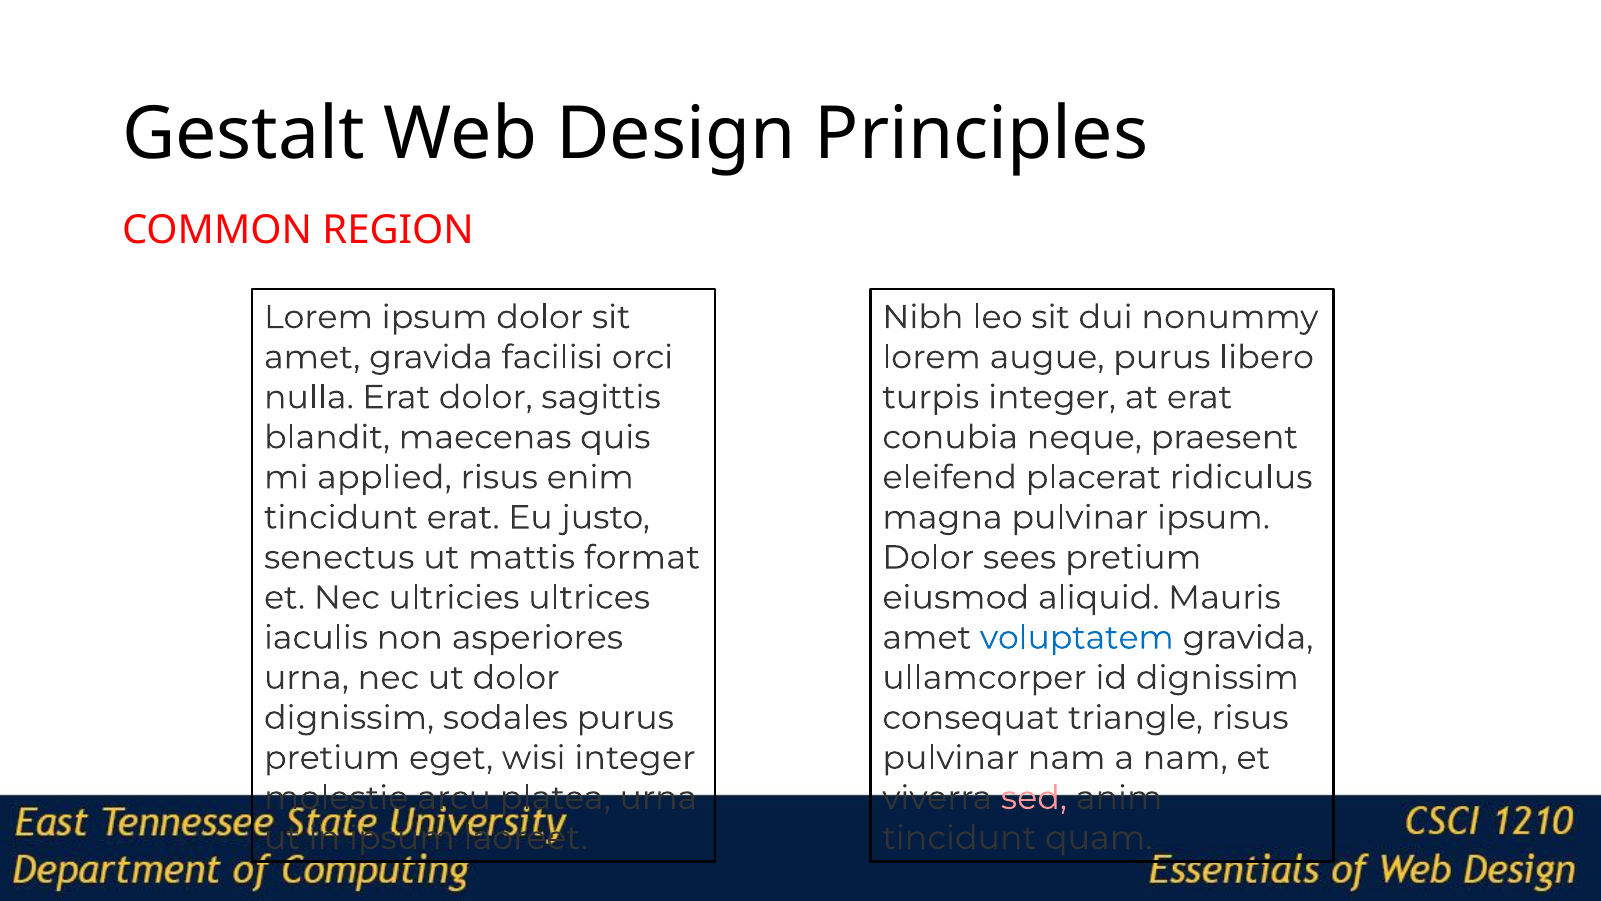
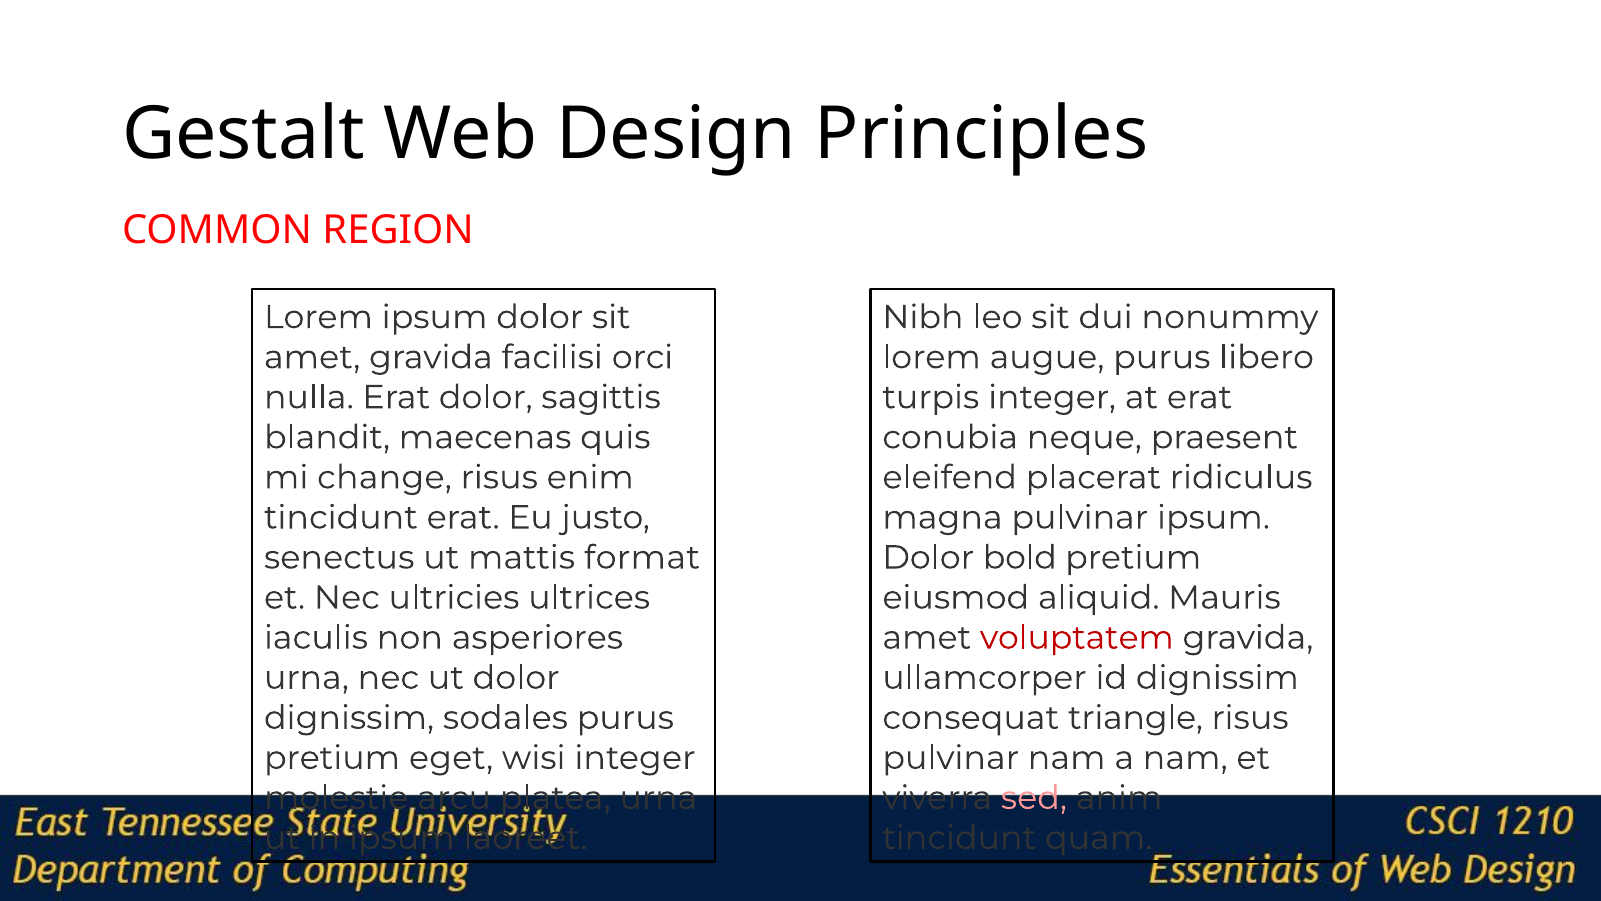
applied: applied -> change
sees: sees -> bold
voluptatem colour: blue -> red
